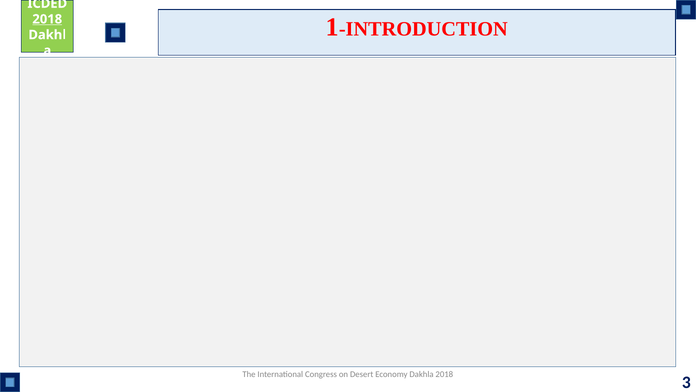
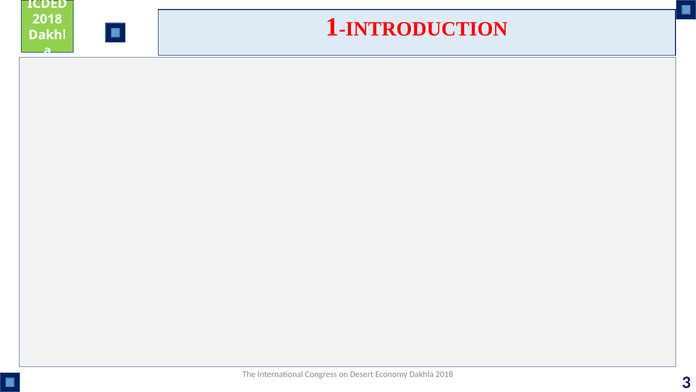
2018 at (47, 19) underline: present -> none
